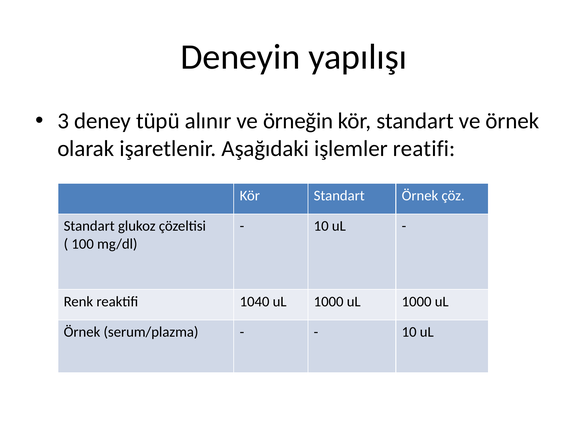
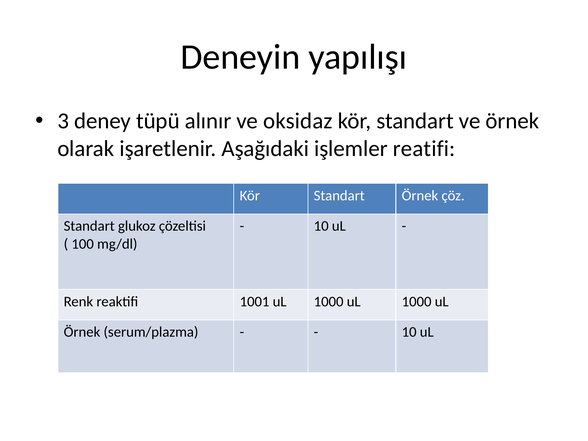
örneğin: örneğin -> oksidaz
1040: 1040 -> 1001
